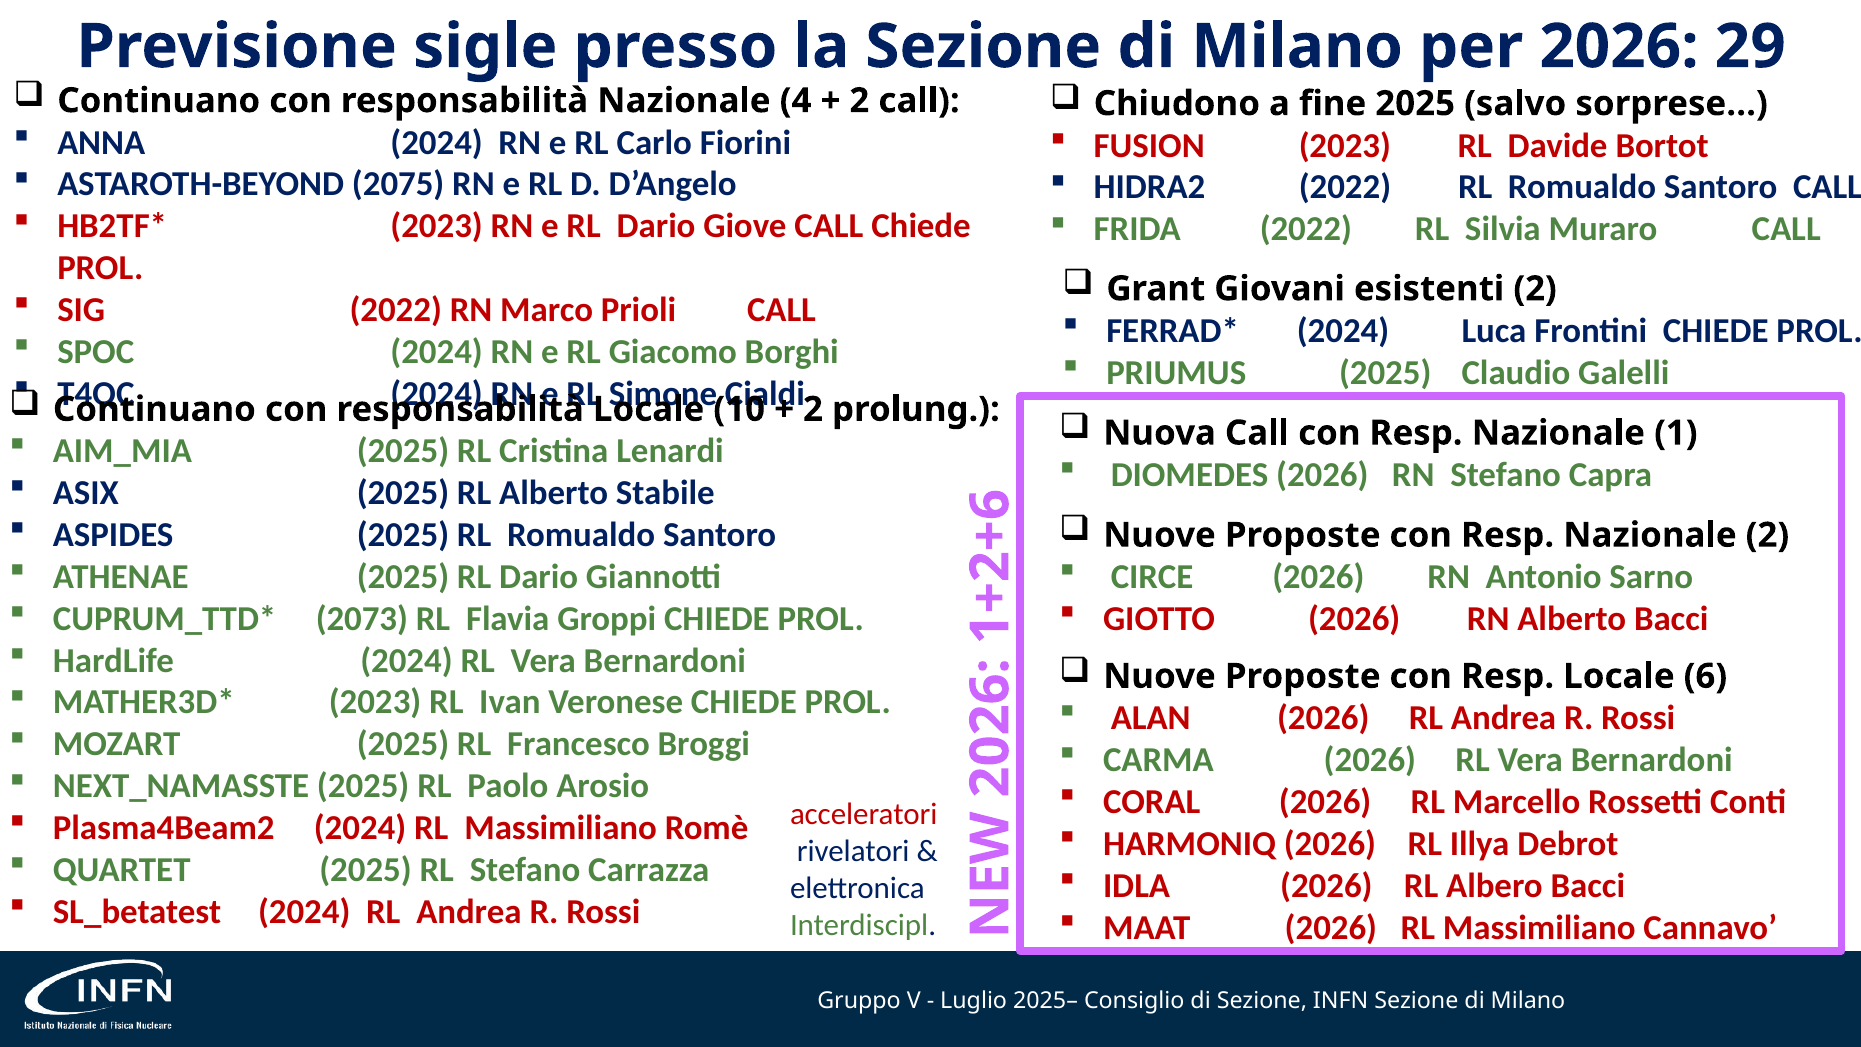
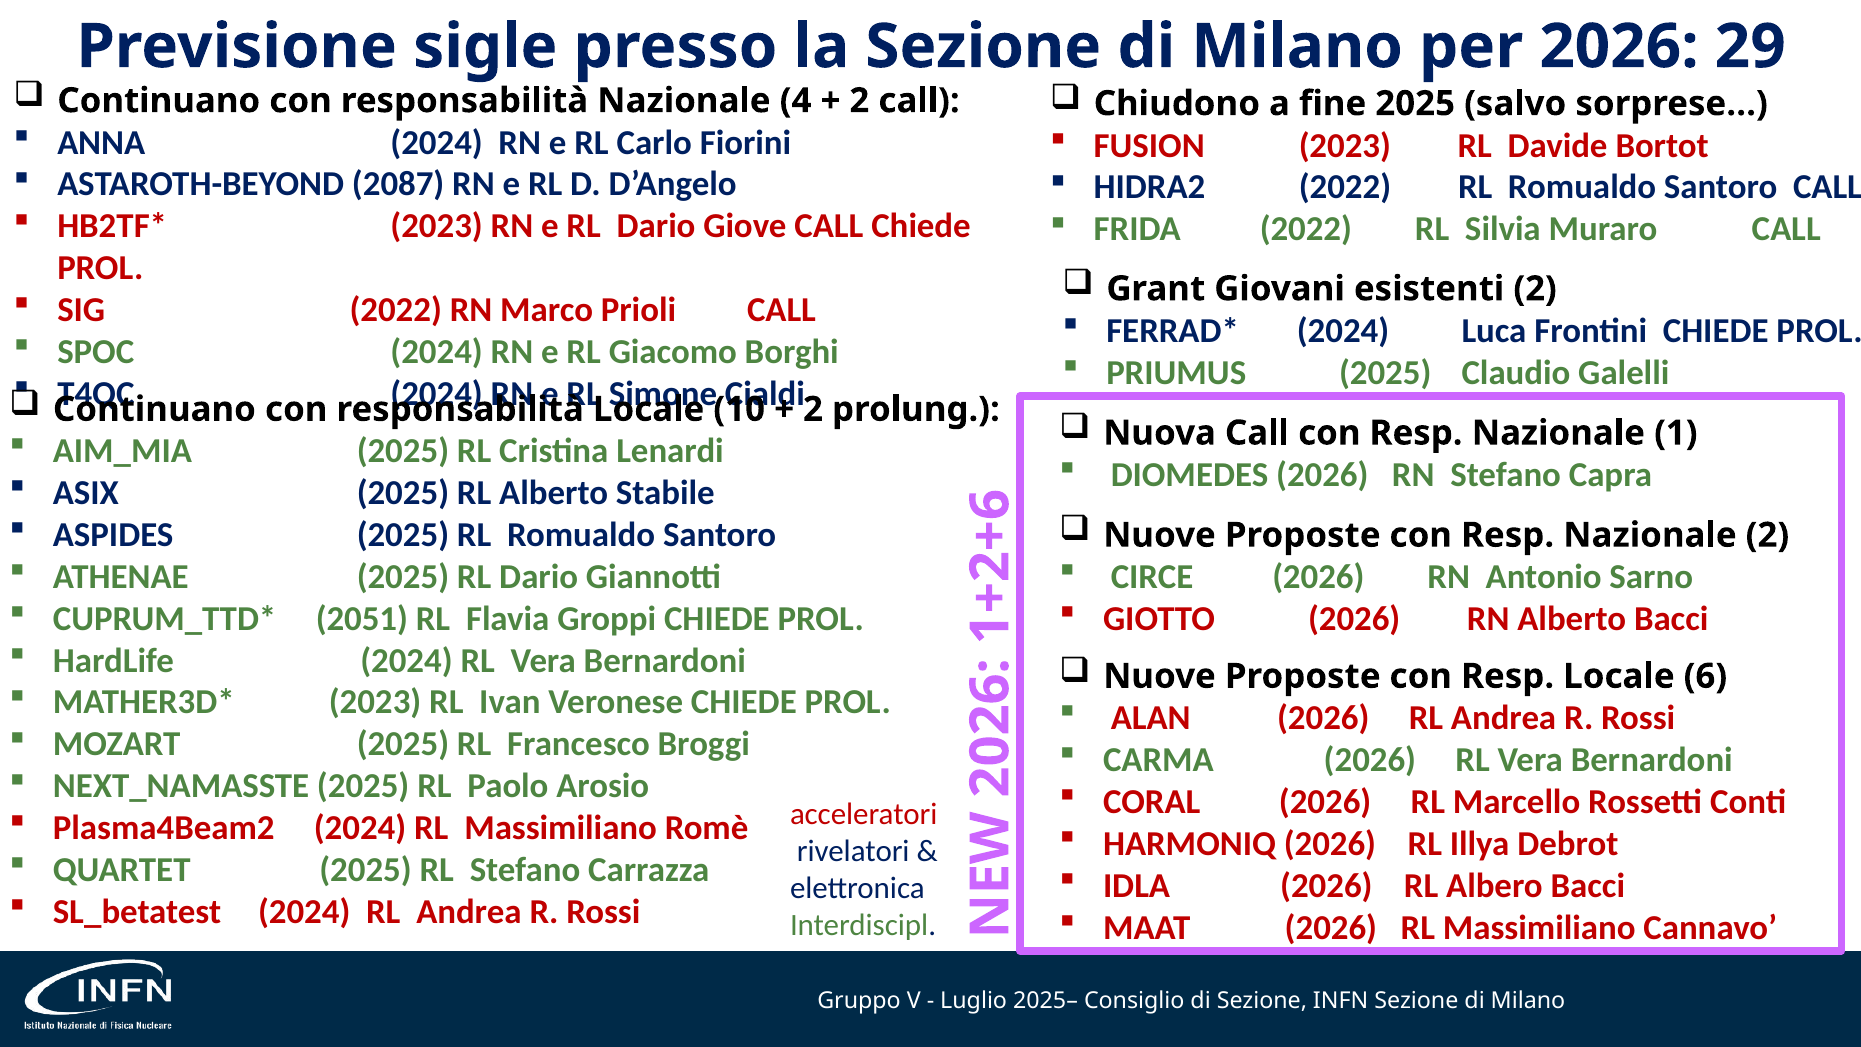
2075: 2075 -> 2087
2073: 2073 -> 2051
